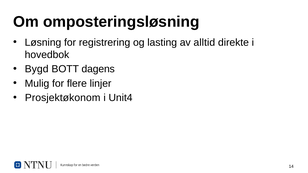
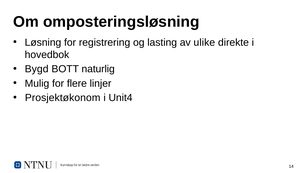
alltid: alltid -> ulike
dagens: dagens -> naturlig
